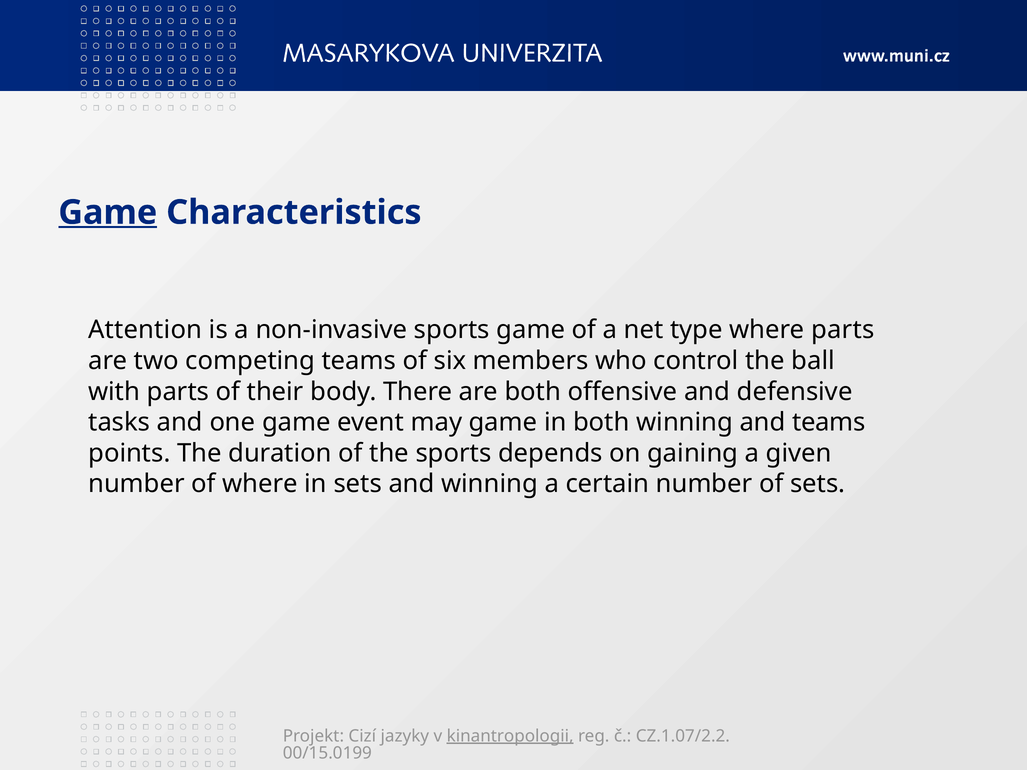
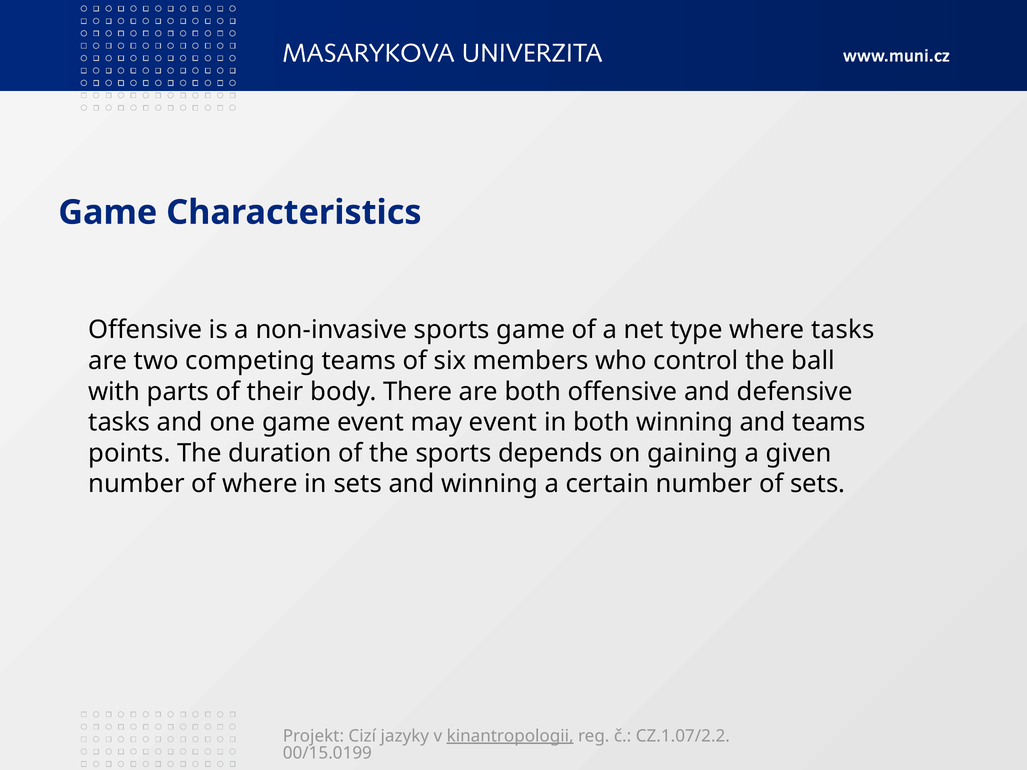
Game at (108, 213) underline: present -> none
Attention at (145, 330): Attention -> Offensive
where parts: parts -> tasks
may game: game -> event
